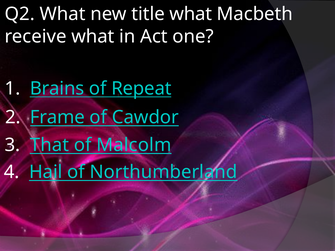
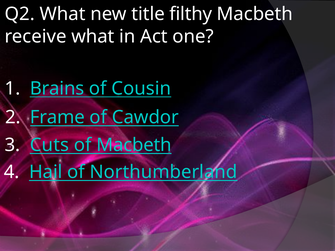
title what: what -> filthy
Repeat: Repeat -> Cousin
That: That -> Cuts
of Malcolm: Malcolm -> Macbeth
